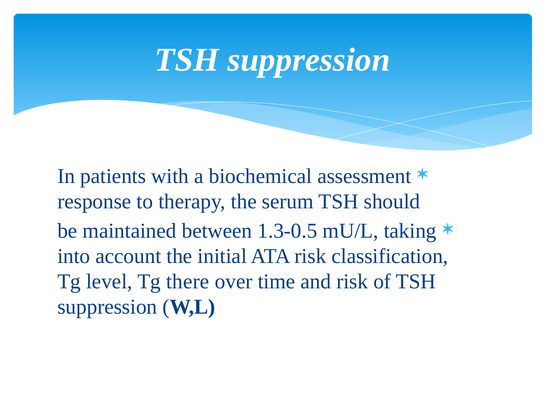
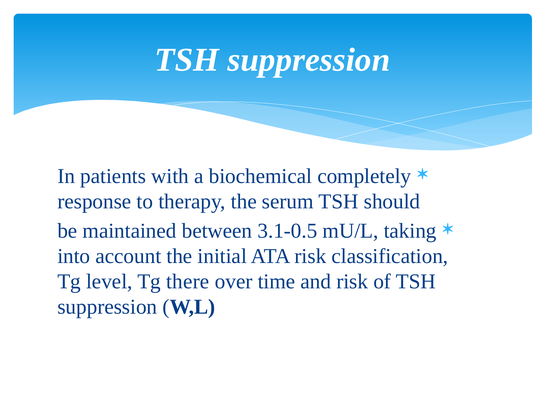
assessment: assessment -> completely
1.3-0.5: 1.3-0.5 -> 3.1-0.5
